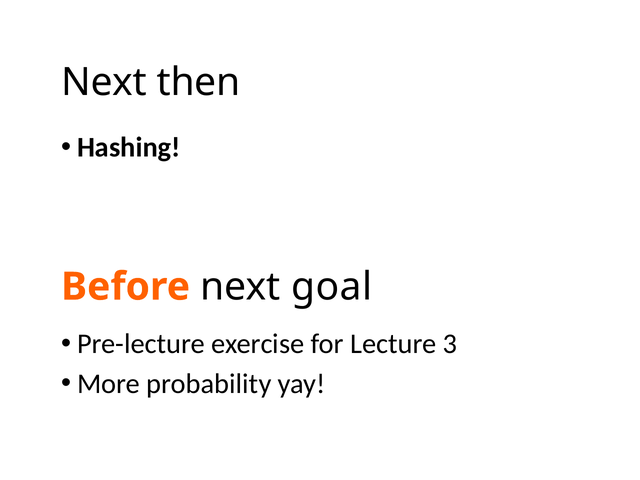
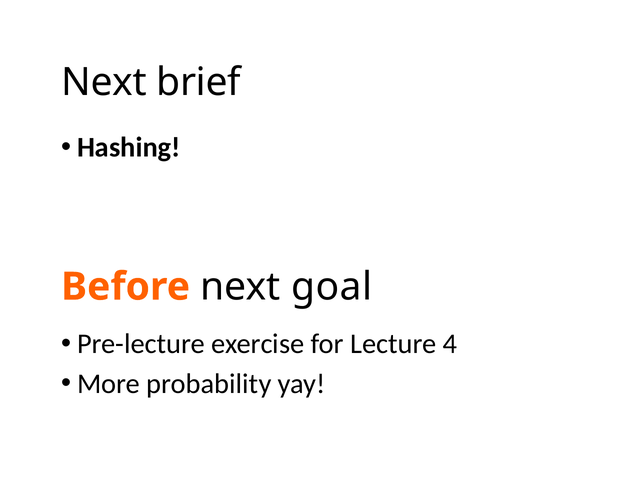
then: then -> brief
3: 3 -> 4
